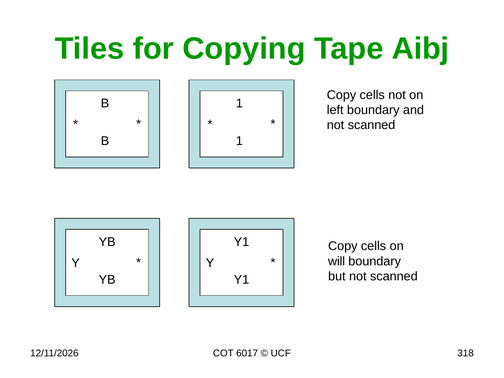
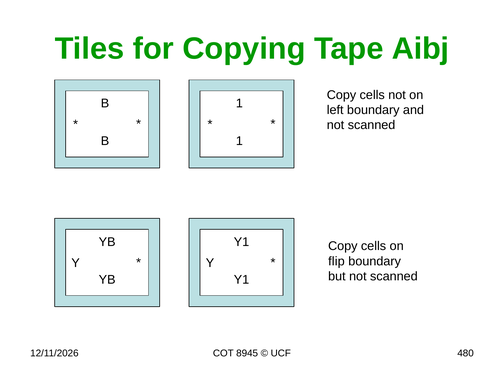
will: will -> flip
6017: 6017 -> 8945
318: 318 -> 480
